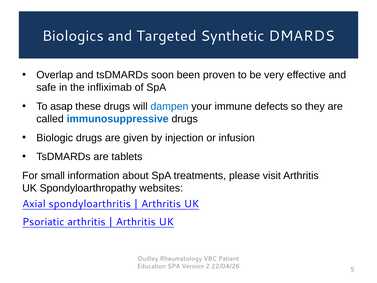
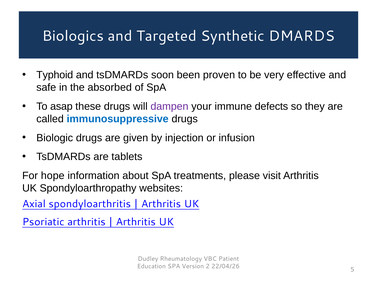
Overlap: Overlap -> Typhoid
infliximab: infliximab -> absorbed
dampen colour: blue -> purple
small: small -> hope
